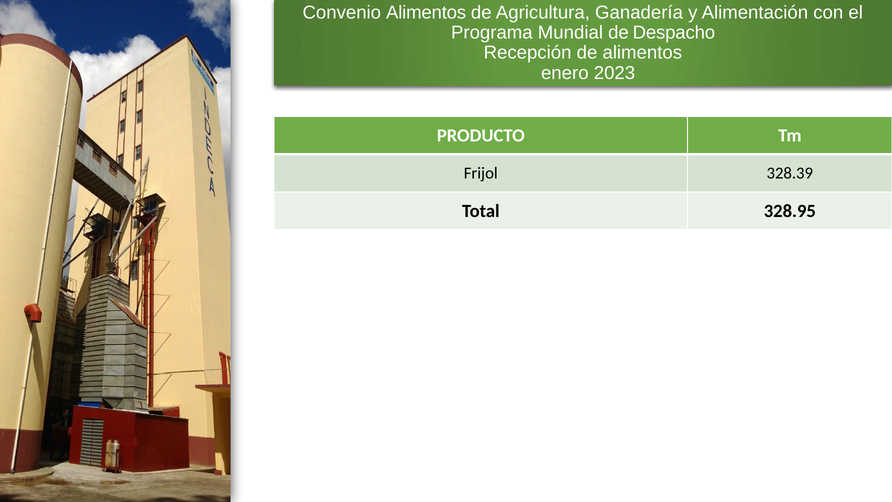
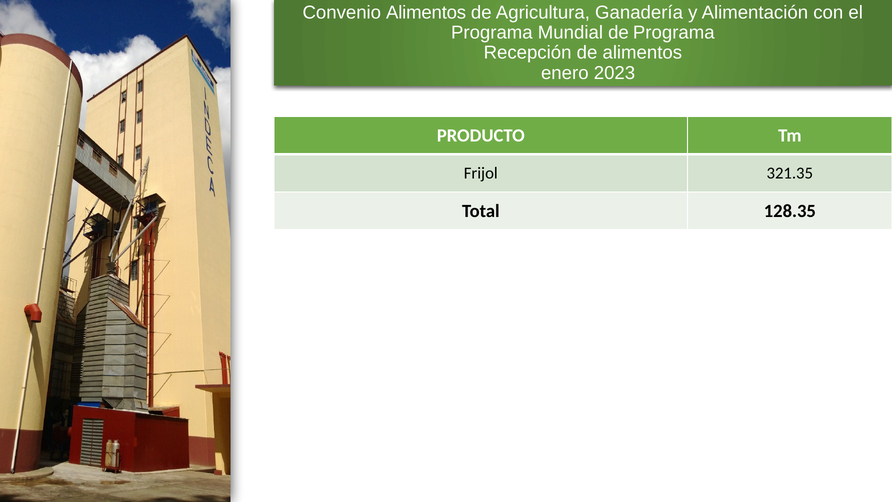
de Despacho: Despacho -> Programa
328.39: 328.39 -> 321.35
328.95: 328.95 -> 128.35
